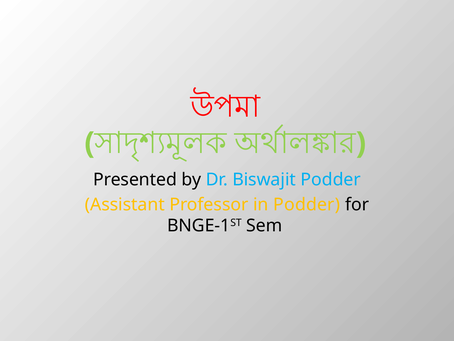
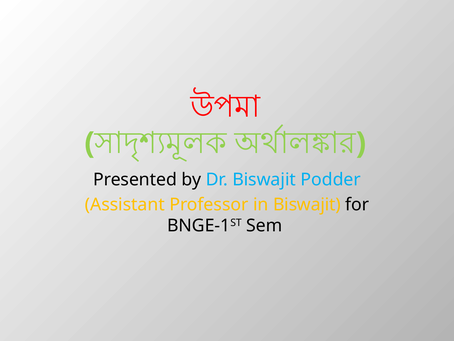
in Podder: Podder -> Biswajit
